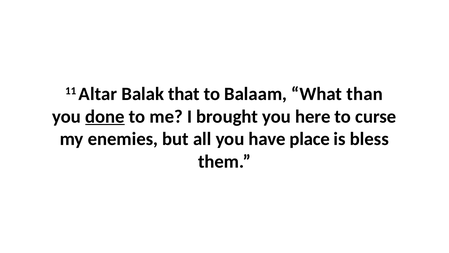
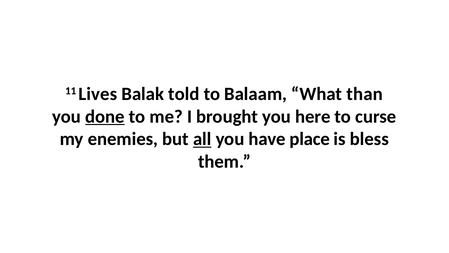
Altar: Altar -> Lives
that: that -> told
all underline: none -> present
